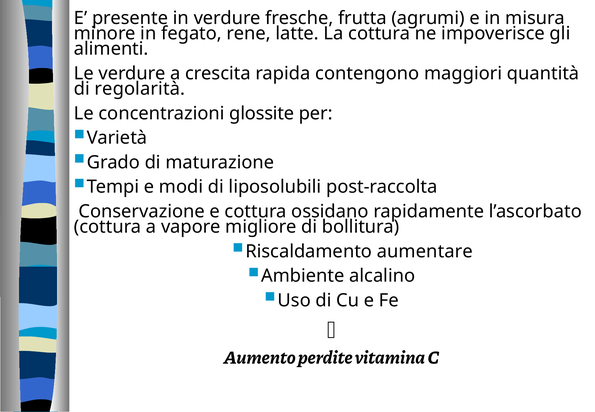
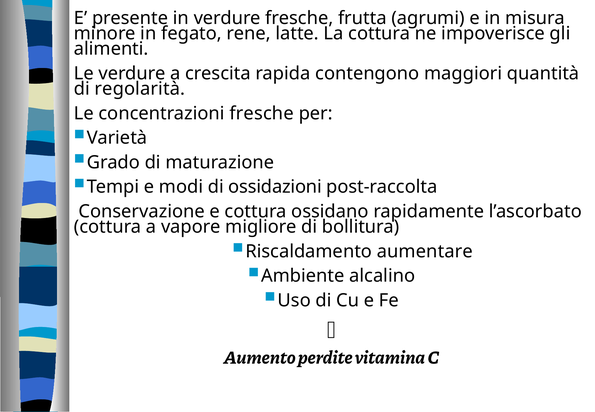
concentrazioni glossite: glossite -> fresche
liposolubili: liposolubili -> ossidazioni
